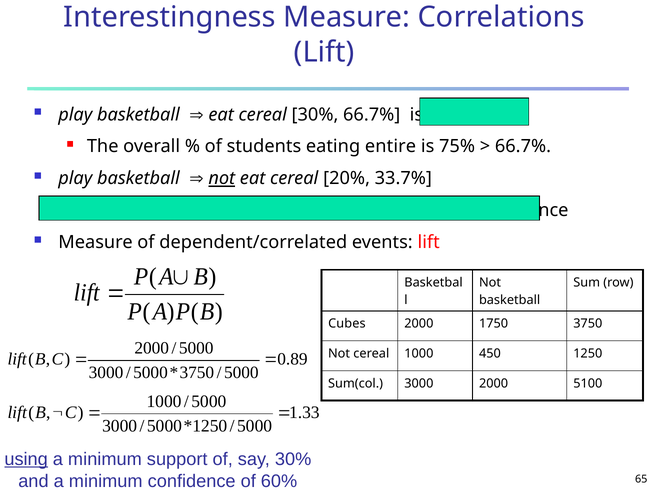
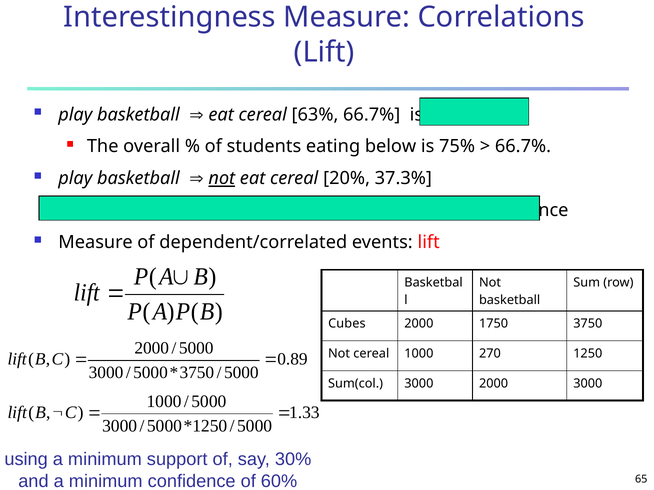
cereal 30%: 30% -> 63%
entire: entire -> below
33.7%: 33.7% -> 37.3%
450: 450 -> 270
2000 5100: 5100 -> 3000
using underline: present -> none
